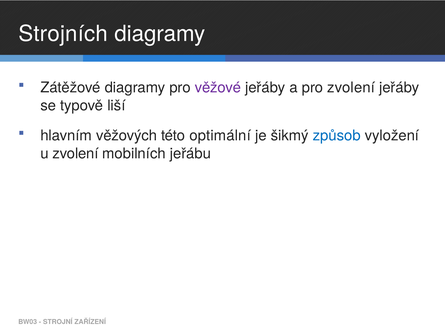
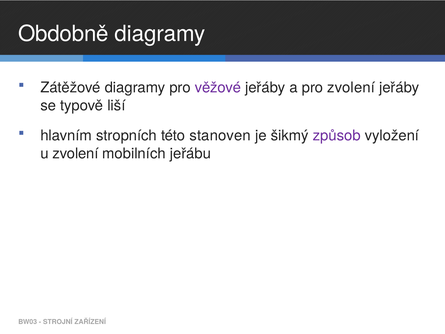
Strojních: Strojních -> Obdobně
věžových: věžových -> stropních
optimální: optimální -> stanoven
způsob colour: blue -> purple
